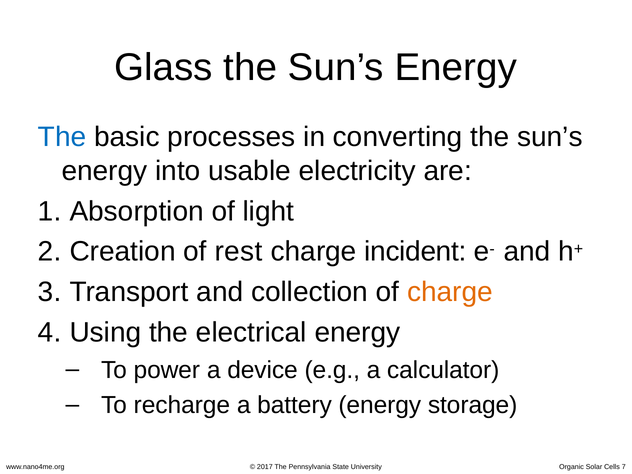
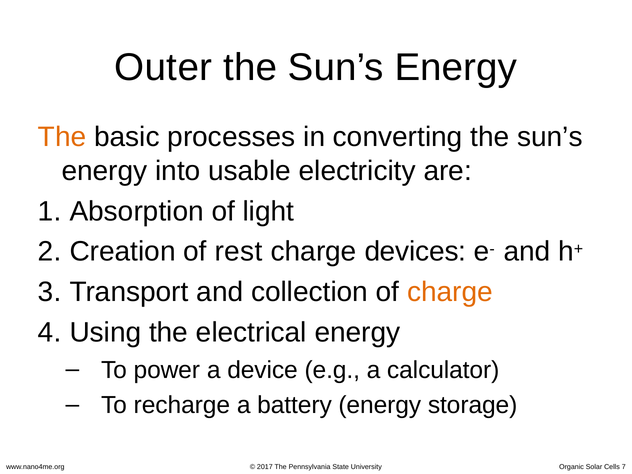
Glass: Glass -> Outer
The at (62, 137) colour: blue -> orange
incident: incident -> devices
